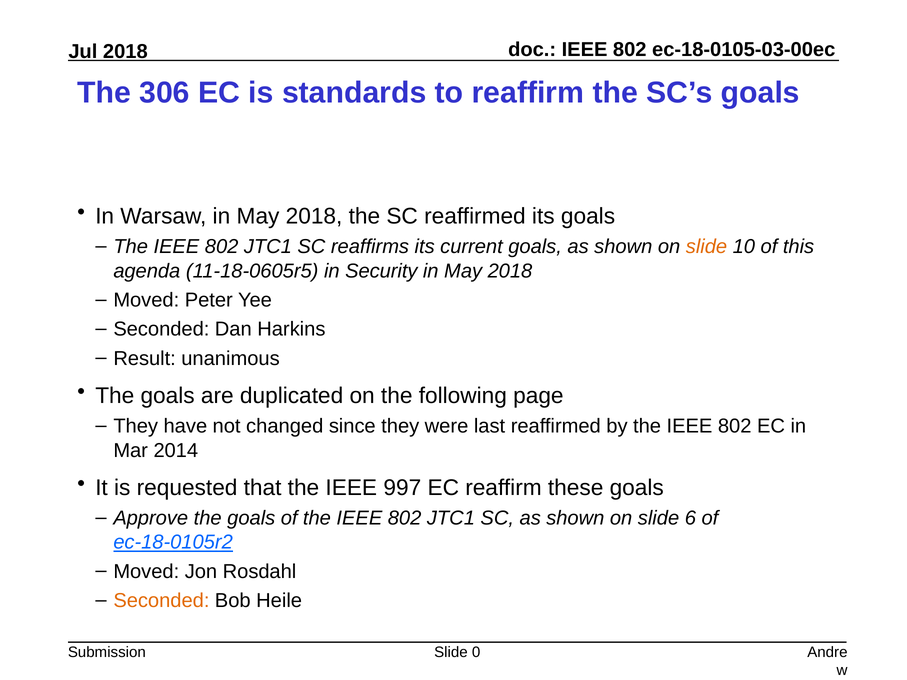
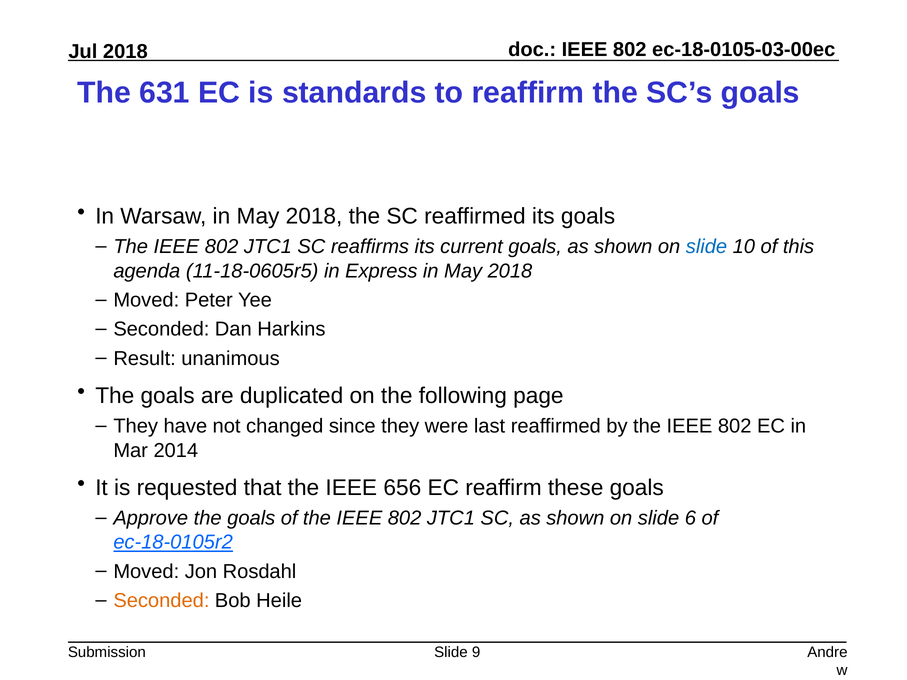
306: 306 -> 631
slide at (706, 247) colour: orange -> blue
Security: Security -> Express
997: 997 -> 656
0: 0 -> 9
